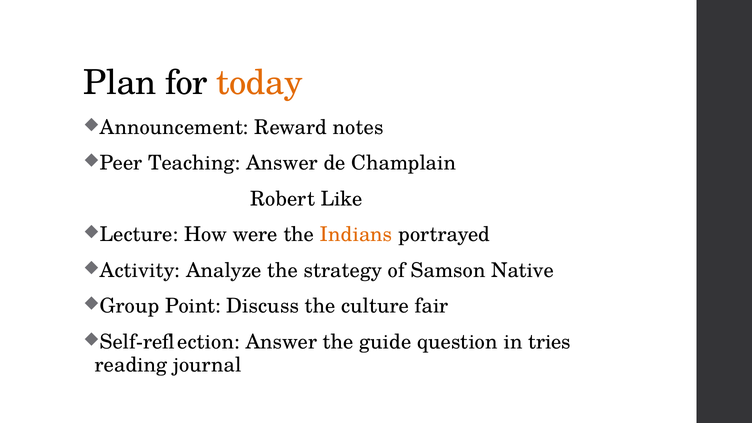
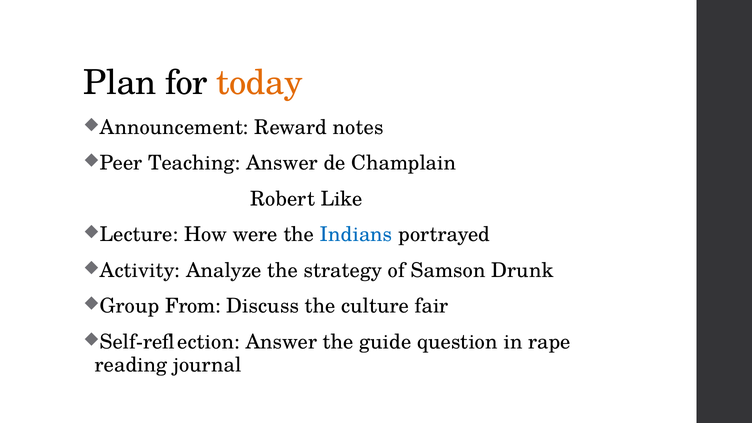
Indians colour: orange -> blue
Native: Native -> Drunk
Point: Point -> From
tries: tries -> rape
